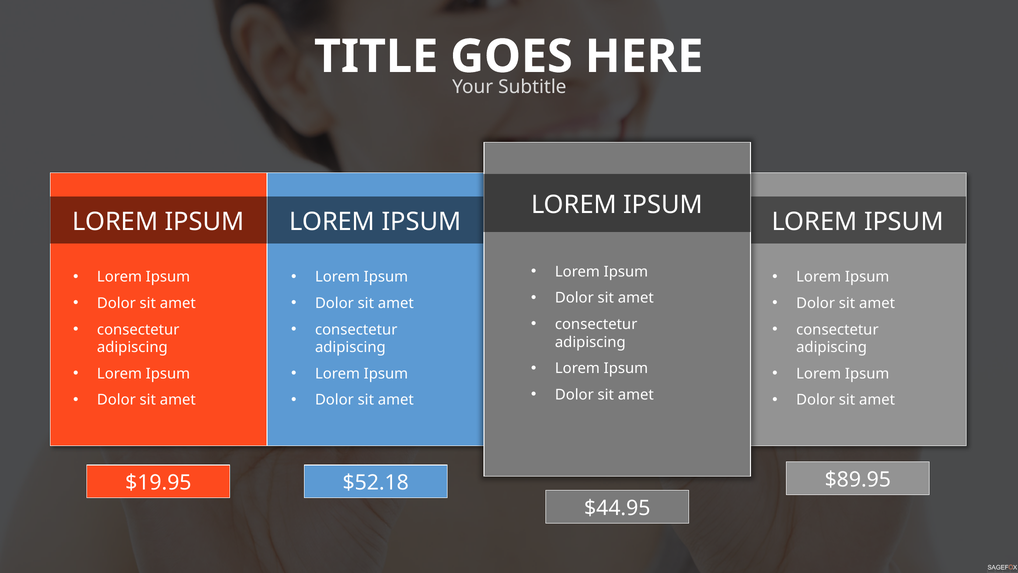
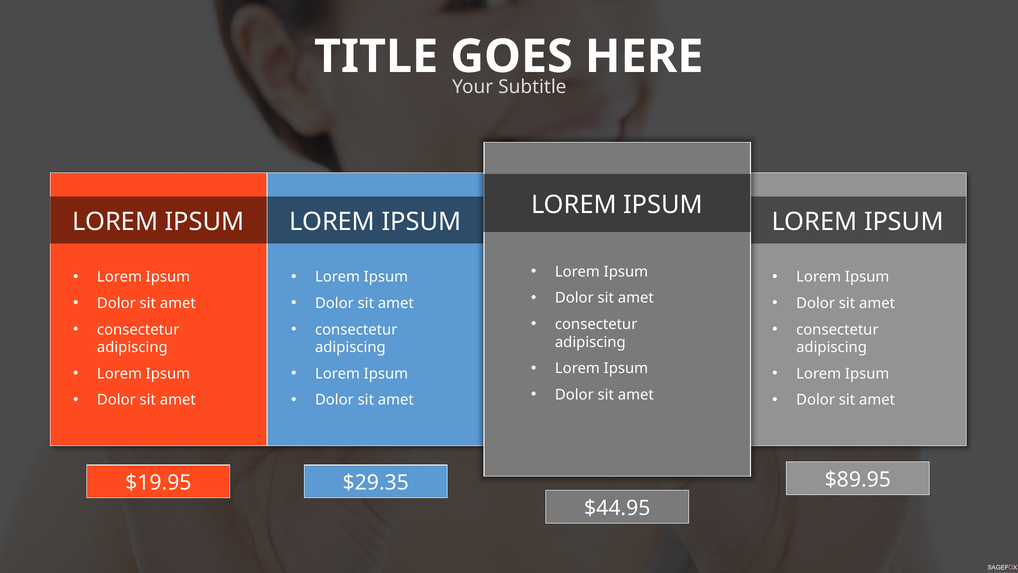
$52.18: $52.18 -> $29.35
